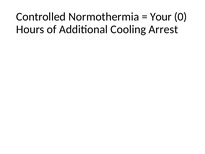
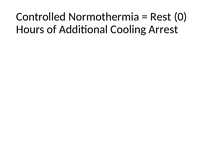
Your: Your -> Rest
